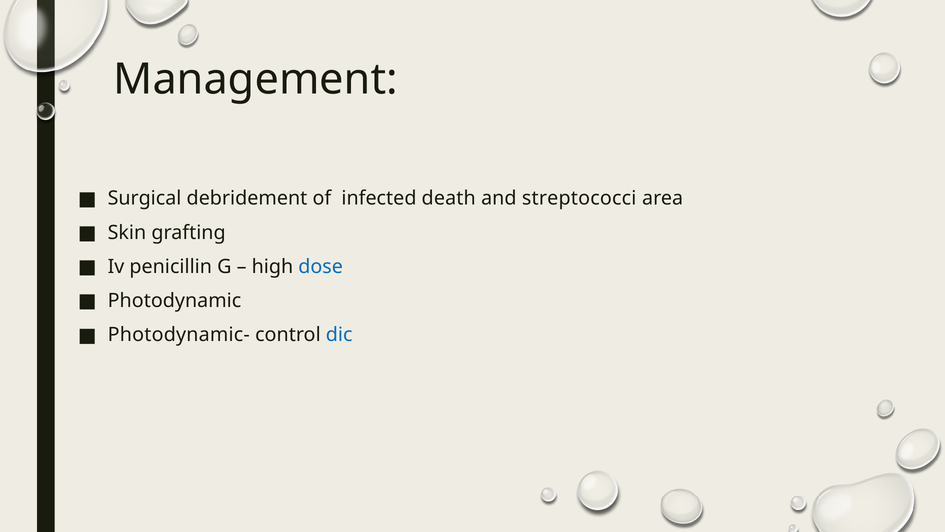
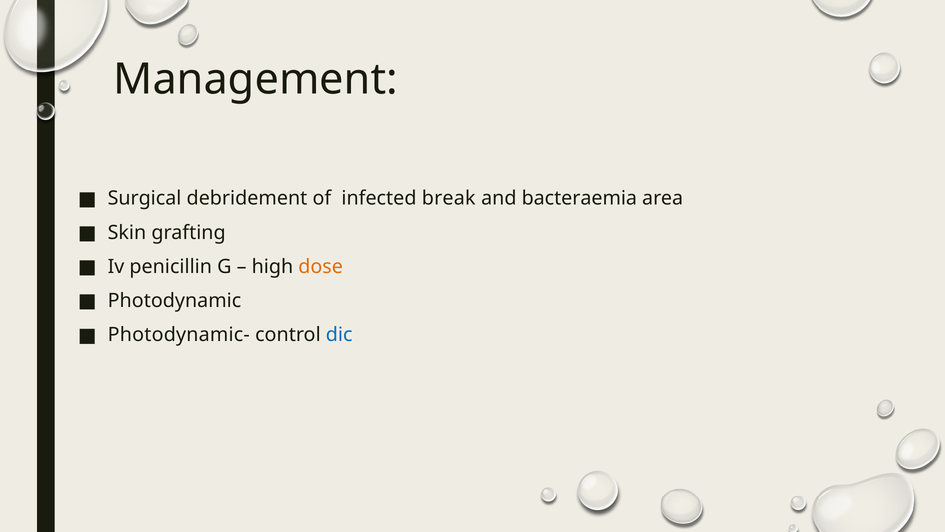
death: death -> break
streptococci: streptococci -> bacteraemia
dose colour: blue -> orange
